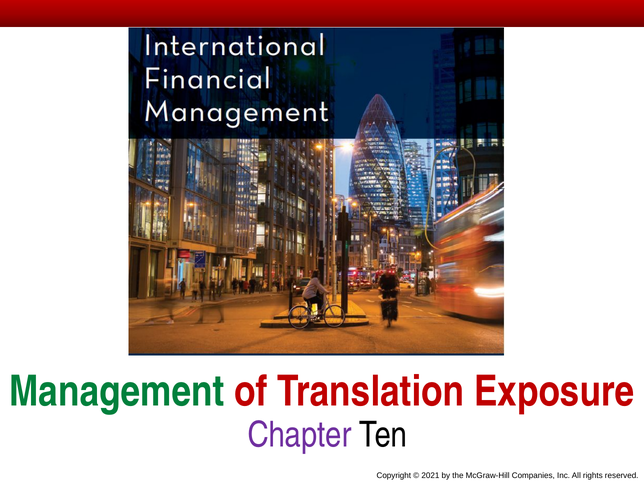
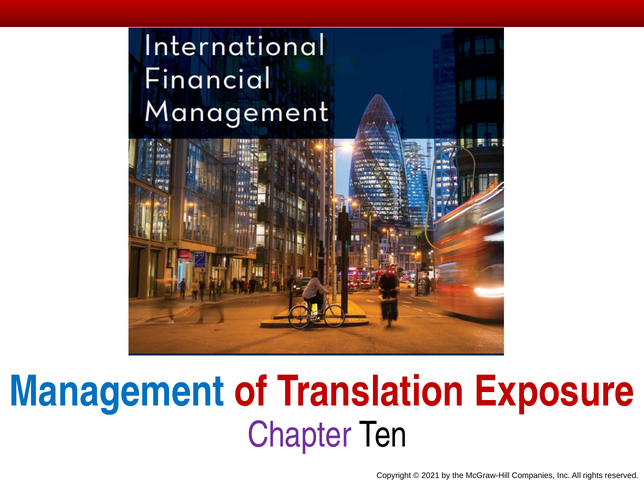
Management colour: green -> blue
